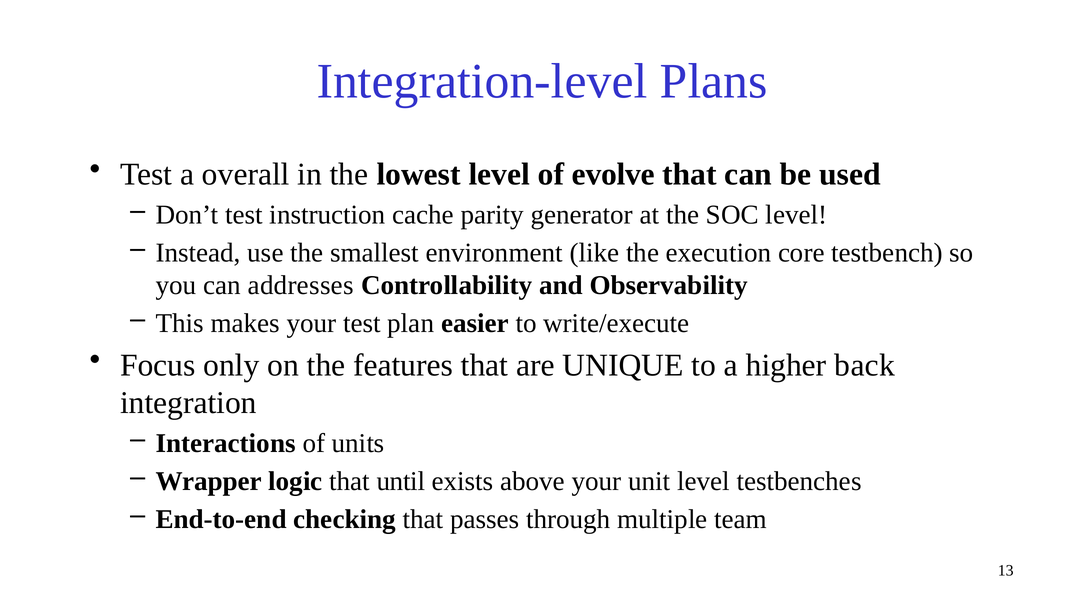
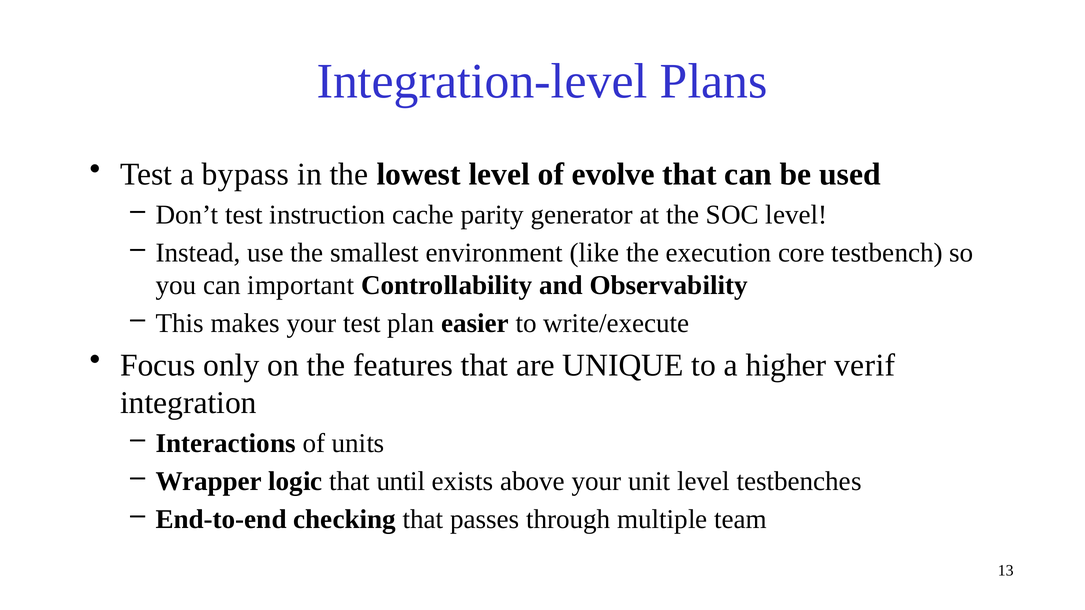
overall: overall -> bypass
addresses: addresses -> important
back: back -> verif
